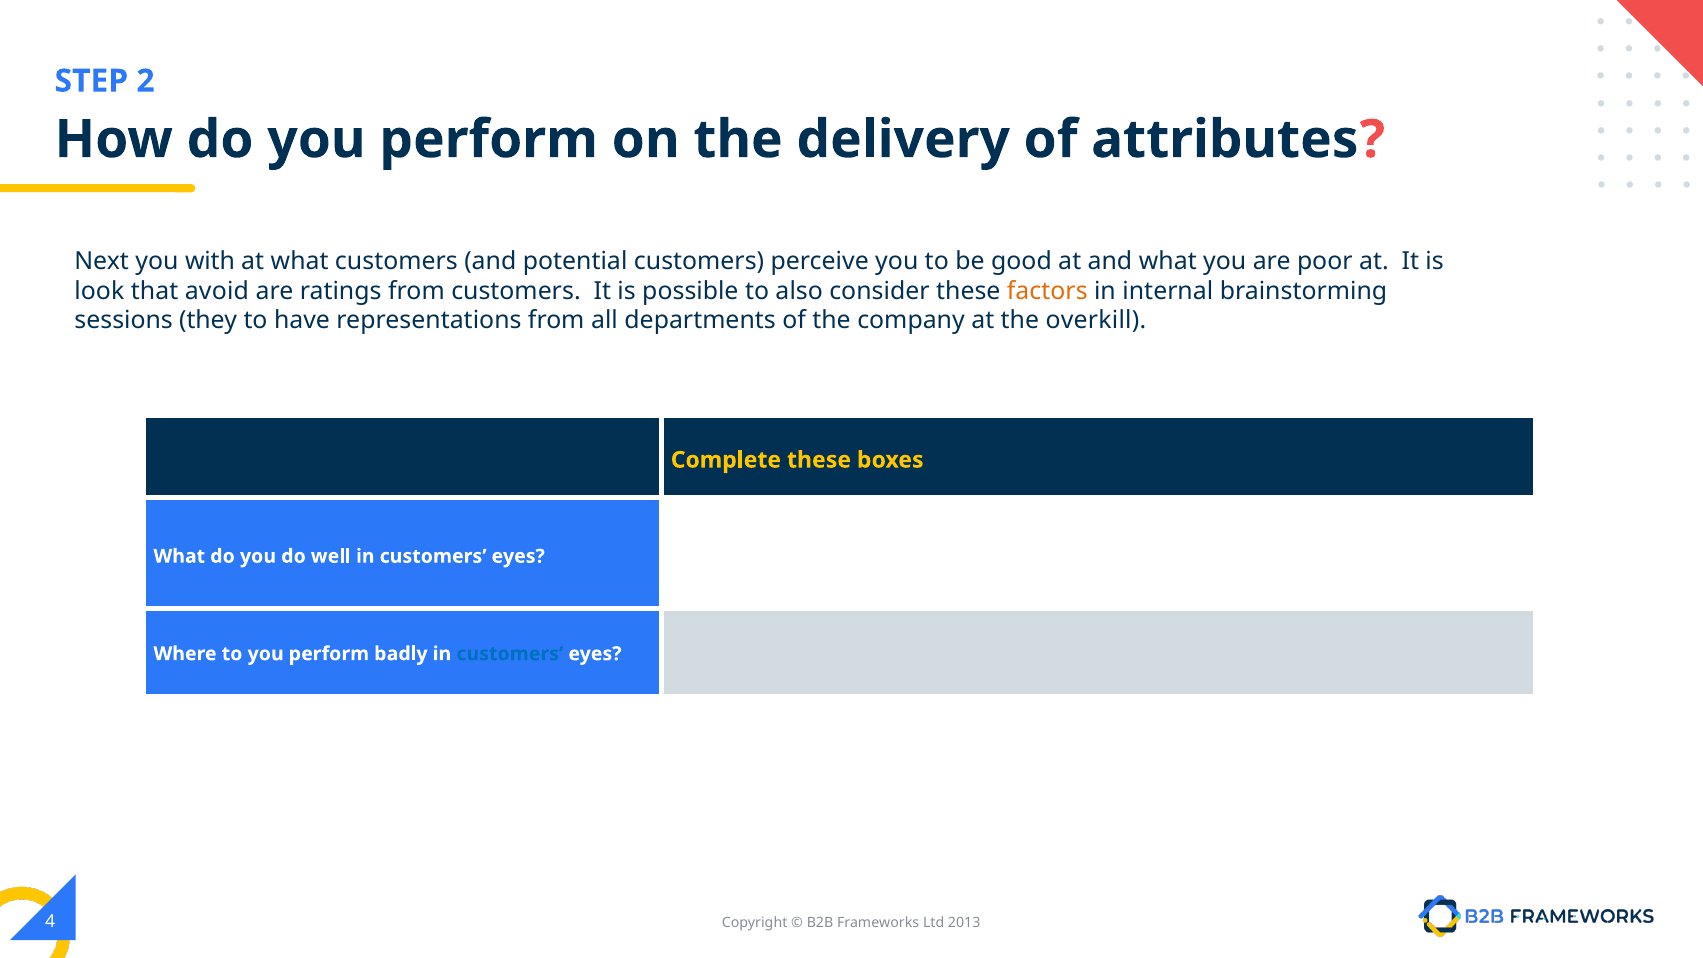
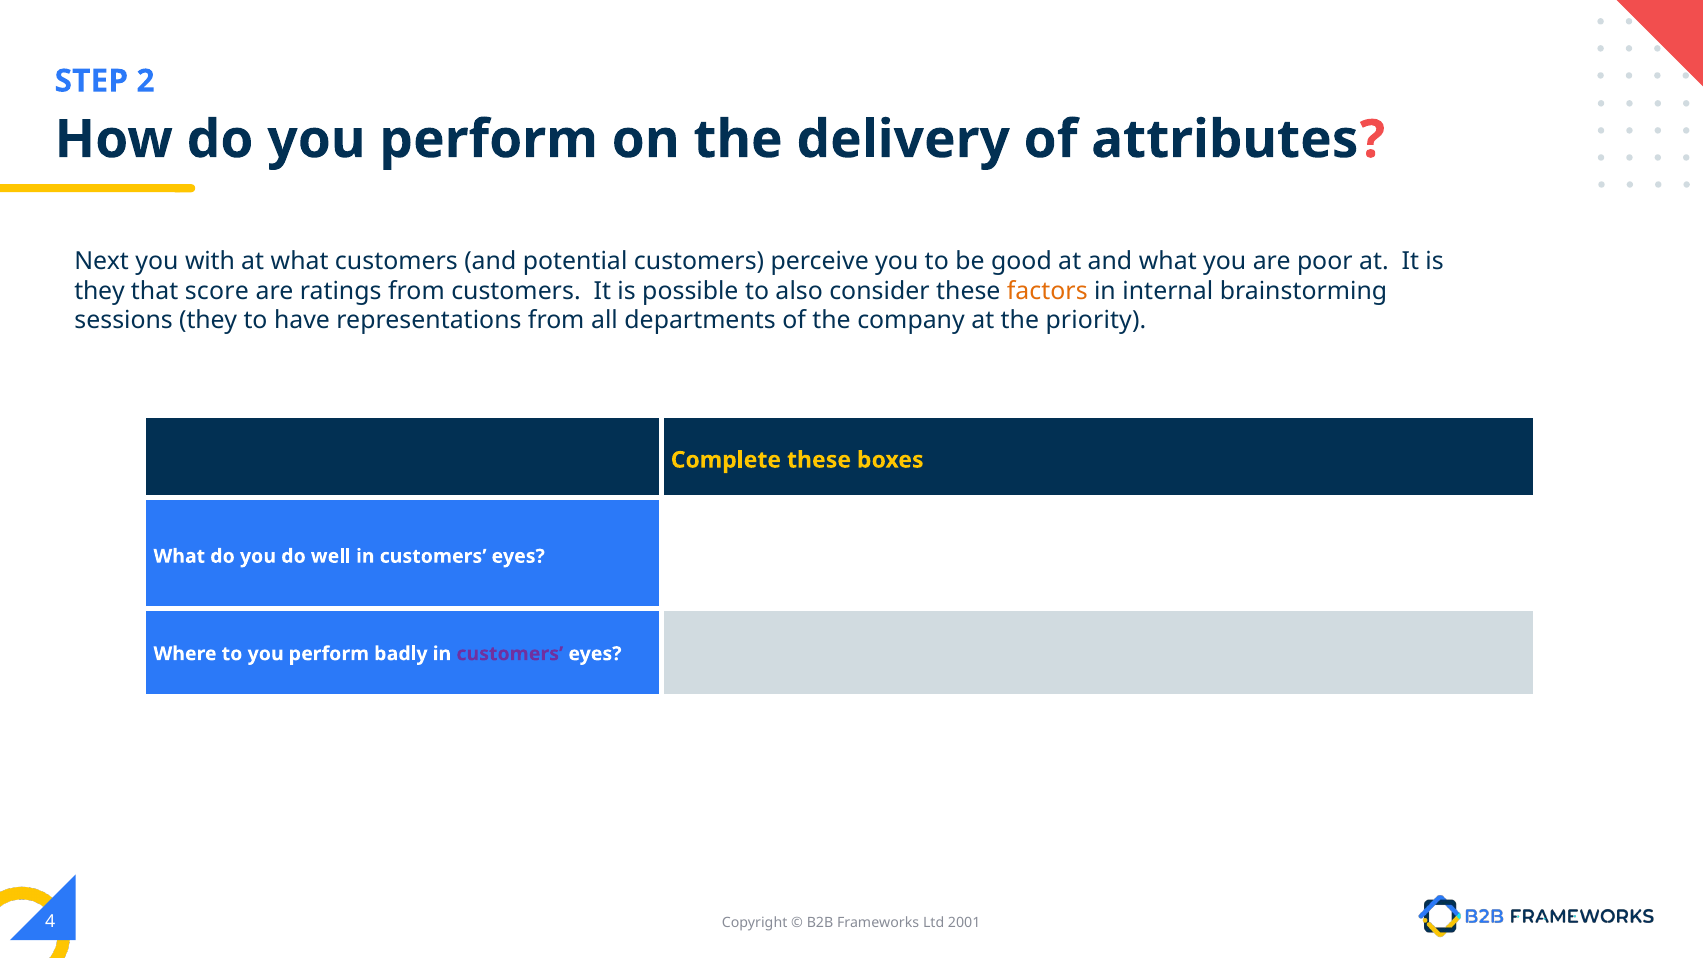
look at (99, 291): look -> they
avoid: avoid -> score
overkill: overkill -> priority
customers at (510, 654) colour: blue -> purple
2013: 2013 -> 2001
